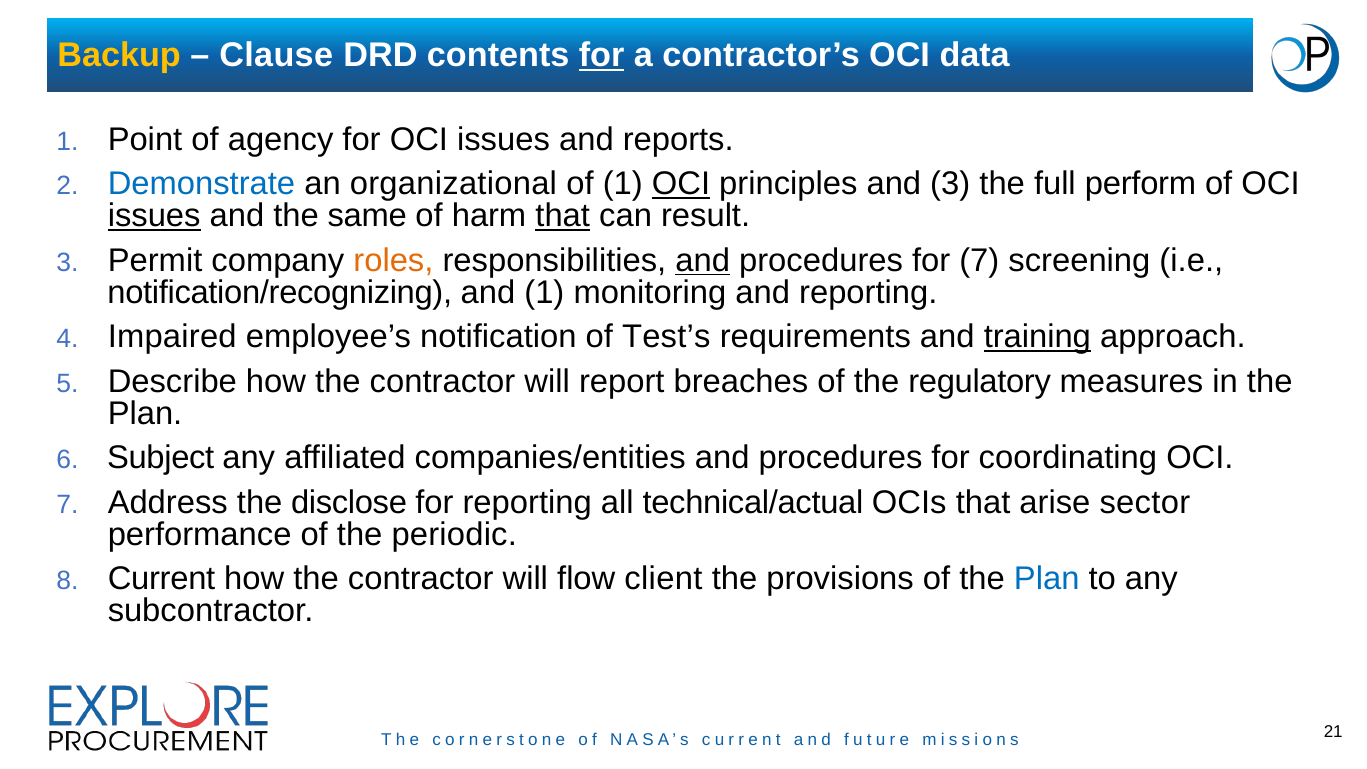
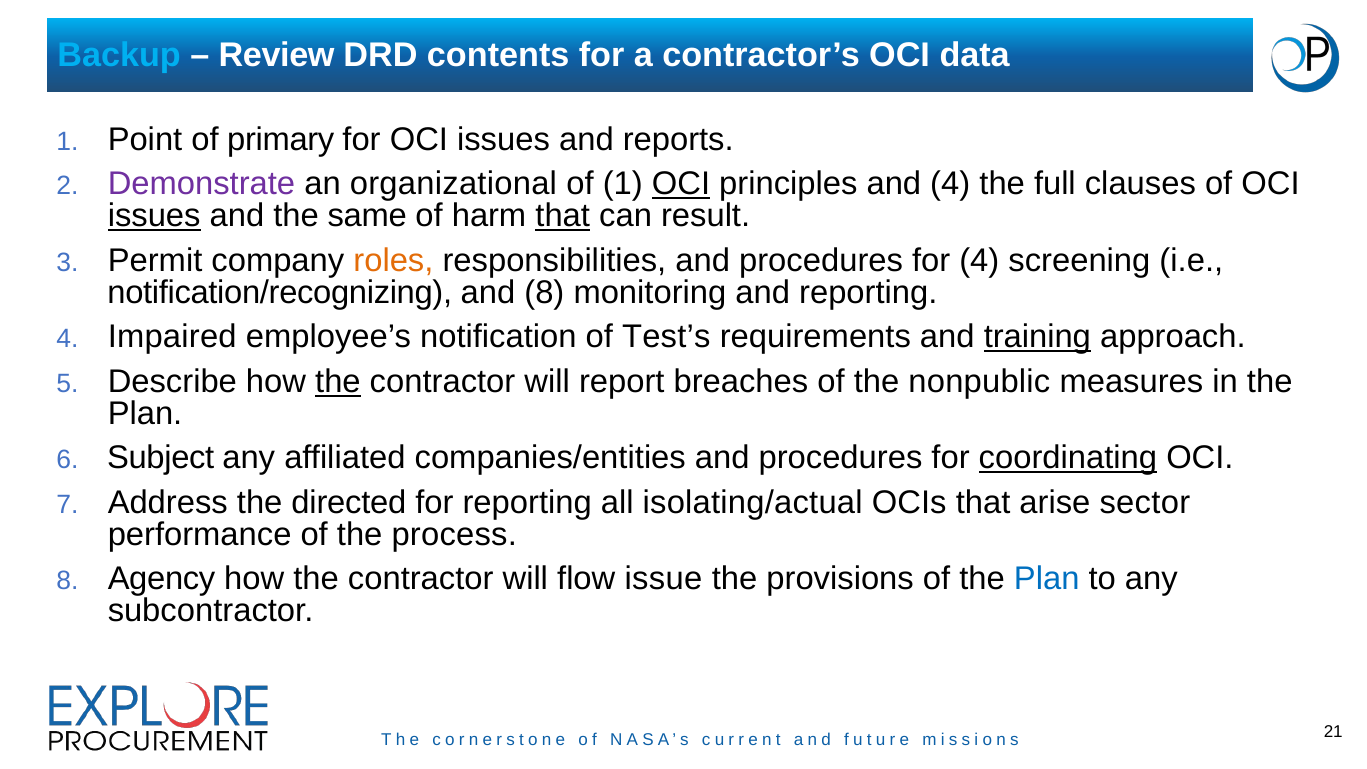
Backup colour: yellow -> light blue
Clause: Clause -> Review
for at (602, 55) underline: present -> none
agency: agency -> primary
Demonstrate colour: blue -> purple
and 3: 3 -> 4
perform: perform -> clauses
and at (703, 260) underline: present -> none
for 7: 7 -> 4
and 1: 1 -> 8
the at (338, 382) underline: none -> present
regulatory: regulatory -> nonpublic
coordinating underline: none -> present
disclose: disclose -> directed
technical/actual: technical/actual -> isolating/actual
periodic: periodic -> process
Current: Current -> Agency
client: client -> issue
